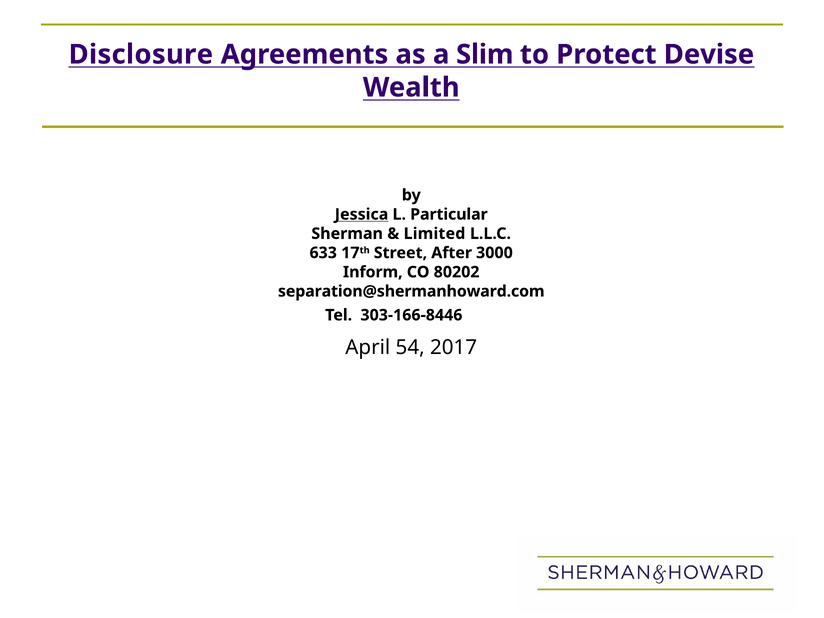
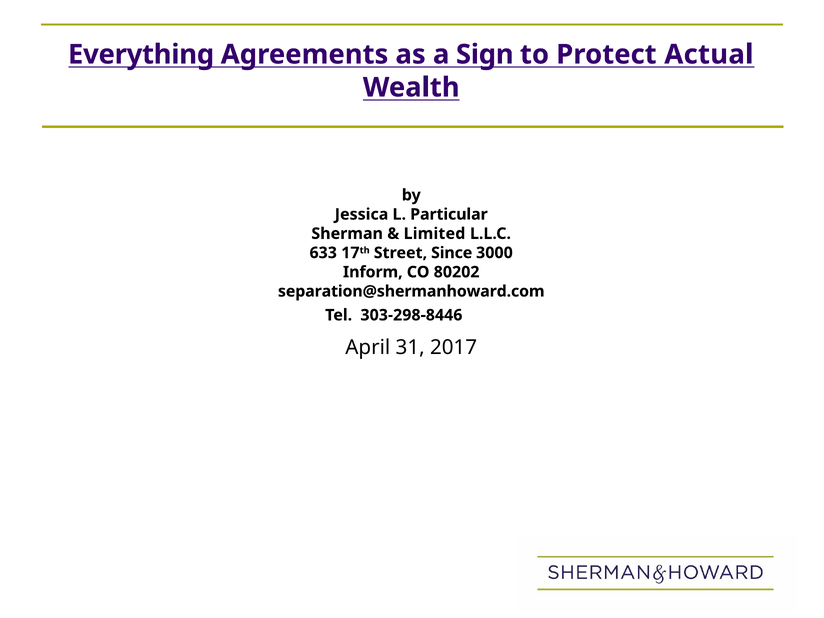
Disclosure: Disclosure -> Everything
Slim: Slim -> Sign
Devise: Devise -> Actual
Jessica underline: present -> none
After: After -> Since
303-166-8446: 303-166-8446 -> 303-298-8446
54: 54 -> 31
